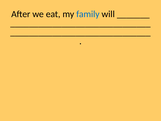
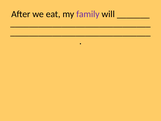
family colour: blue -> purple
